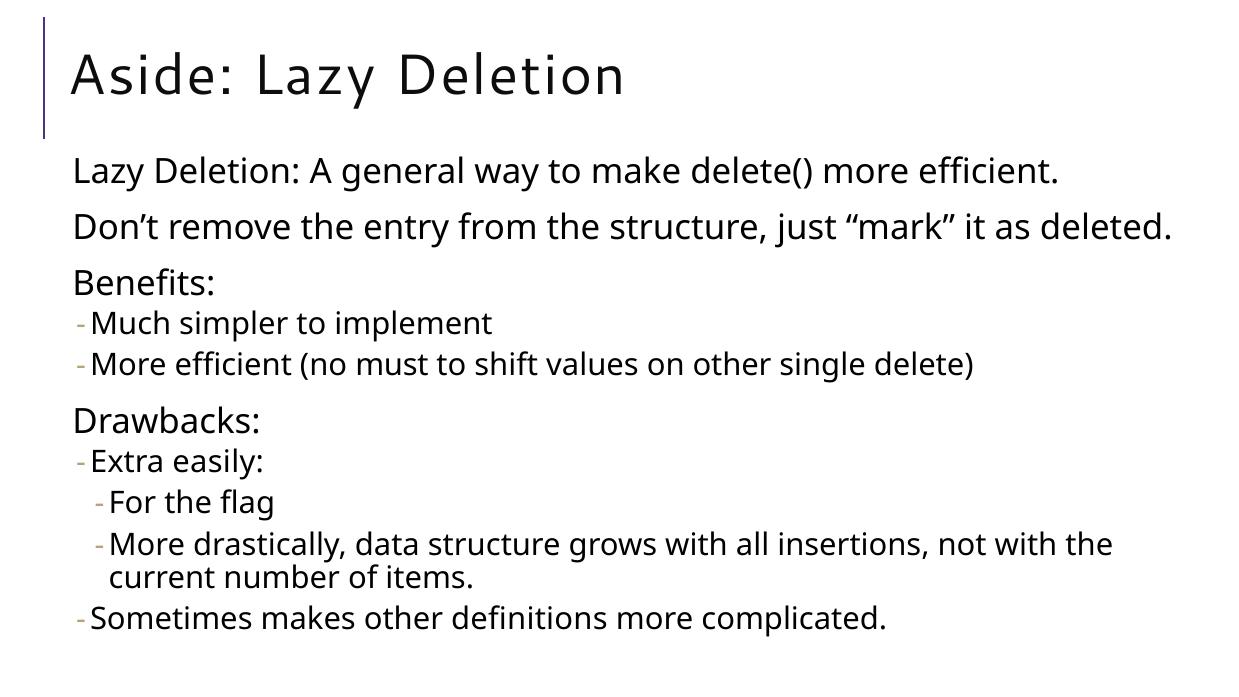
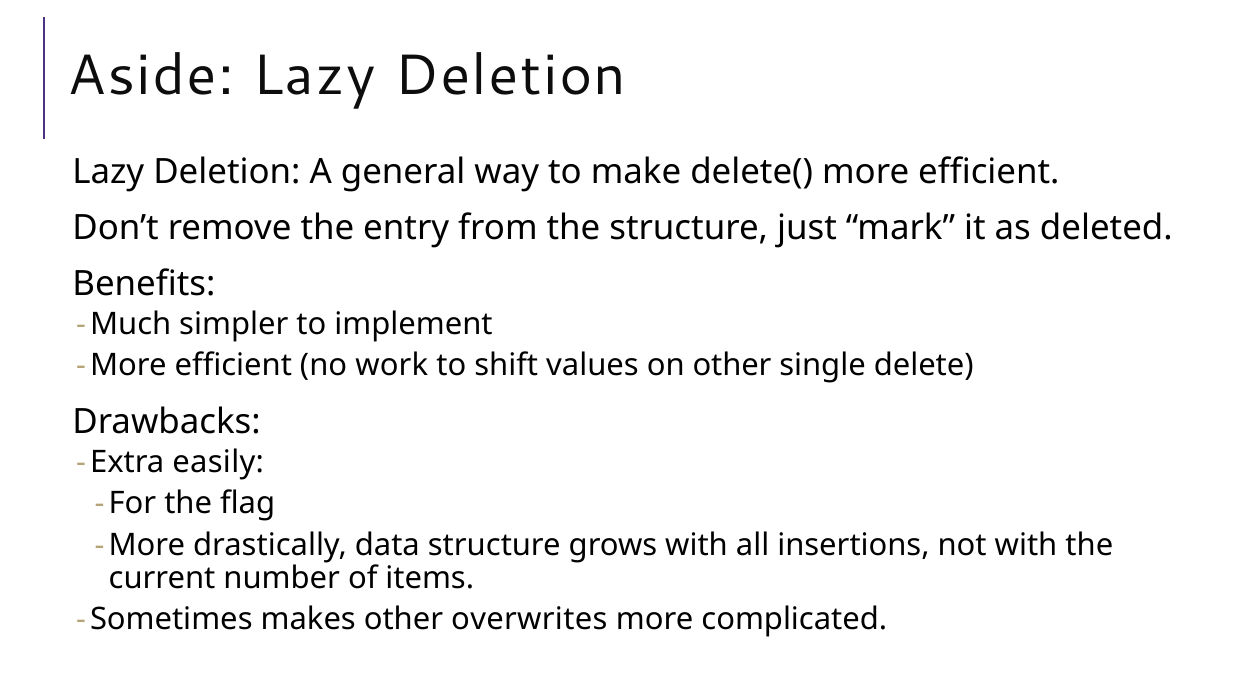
must: must -> work
definitions: definitions -> overwrites
